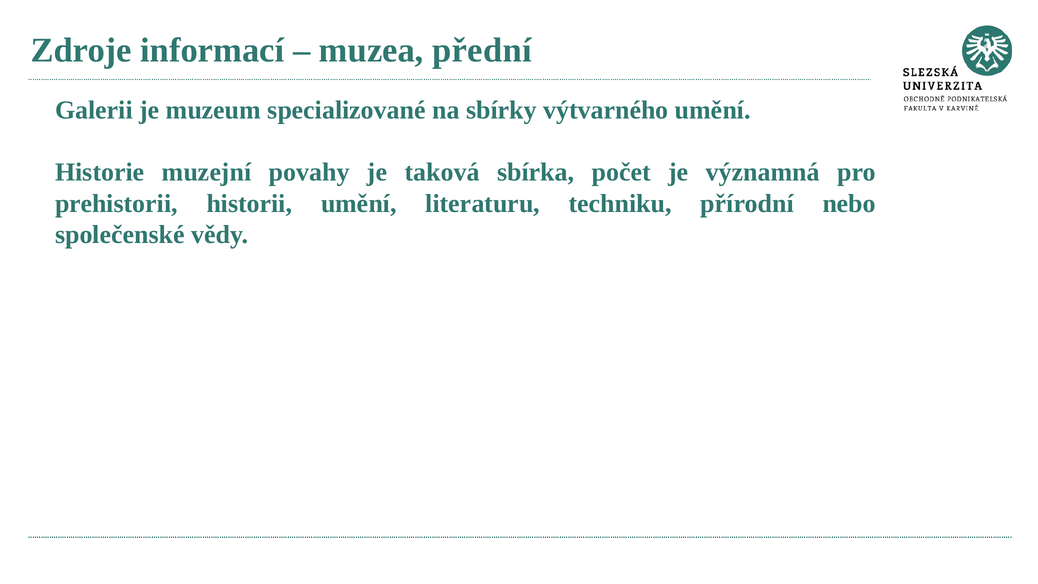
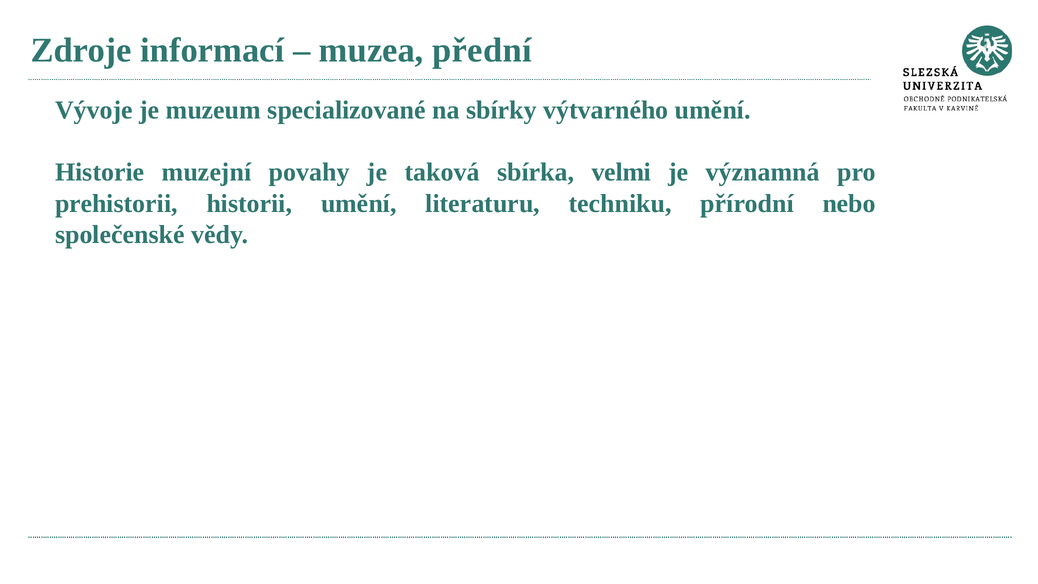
Galerii: Galerii -> Vývoje
počet: počet -> velmi
